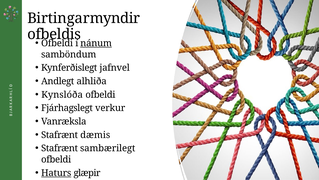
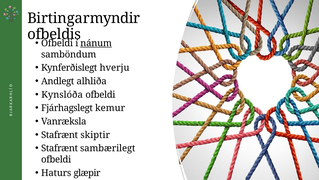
jafnvel: jafnvel -> hverju
verkur: verkur -> kemur
dæmis: dæmis -> skiptir
Haturs underline: present -> none
